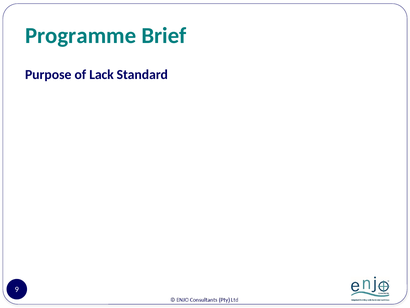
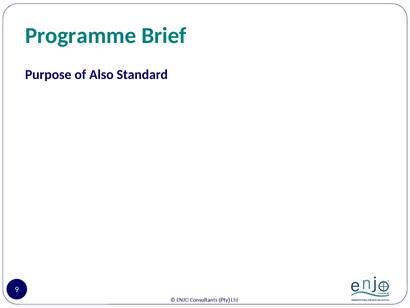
Lack: Lack -> Also
